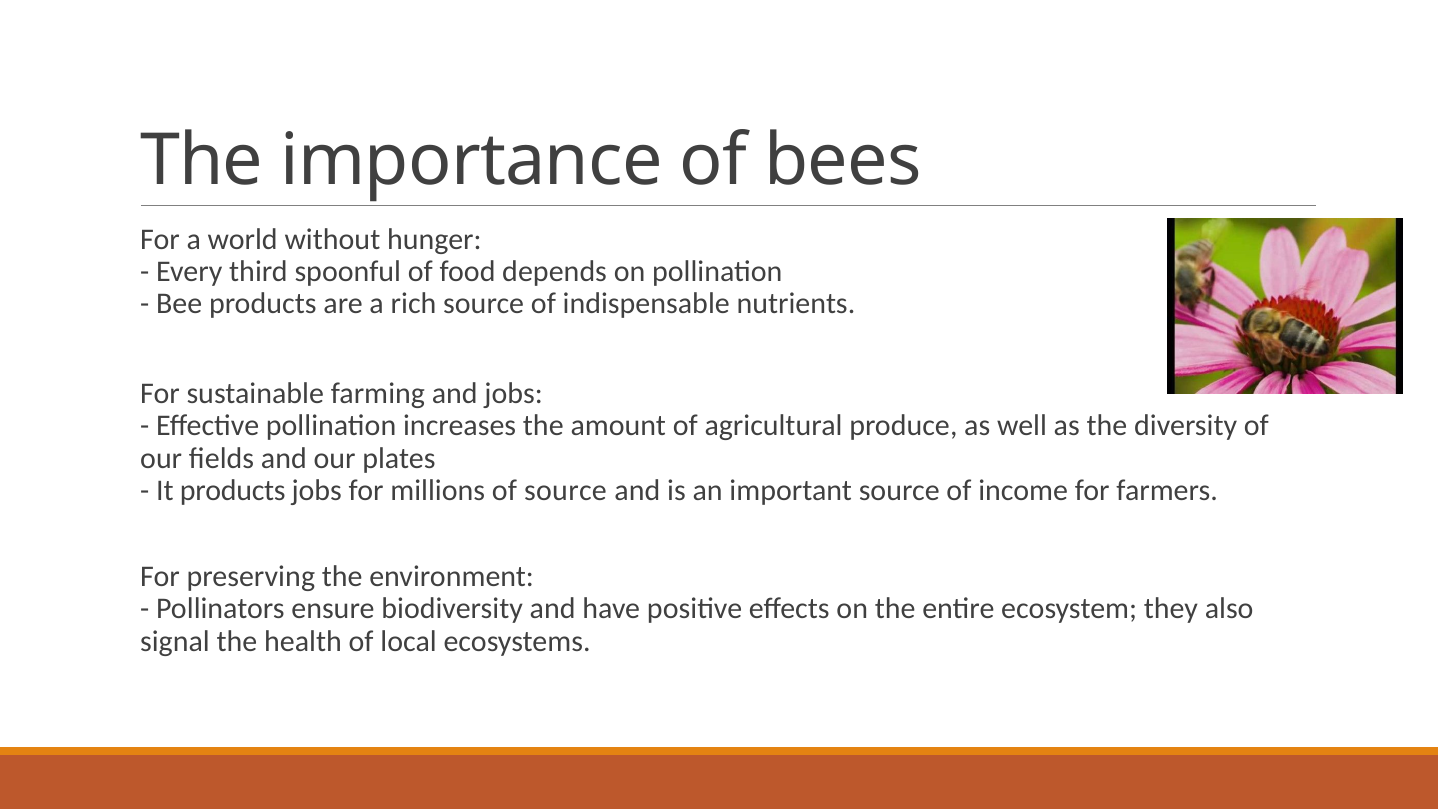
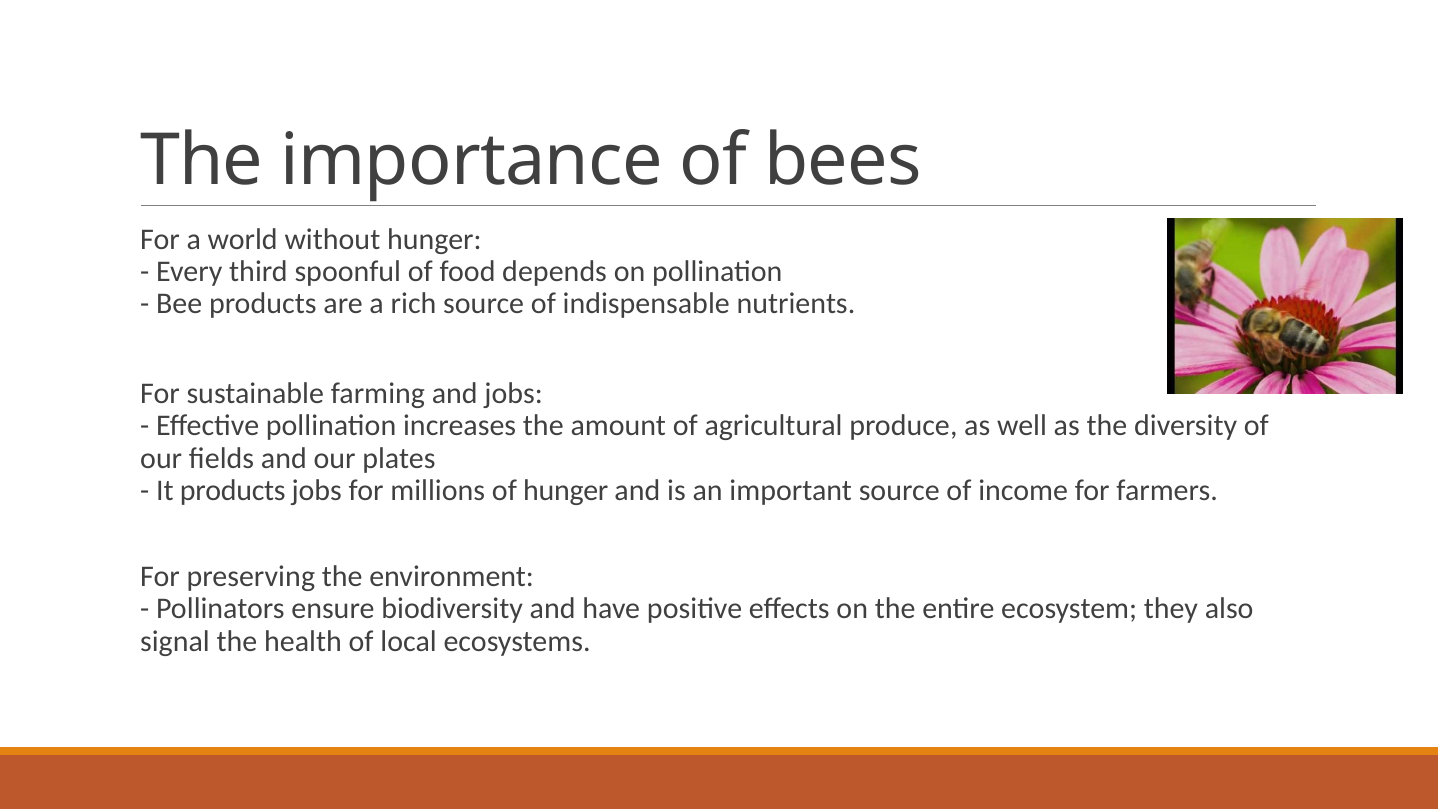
of source: source -> hunger
